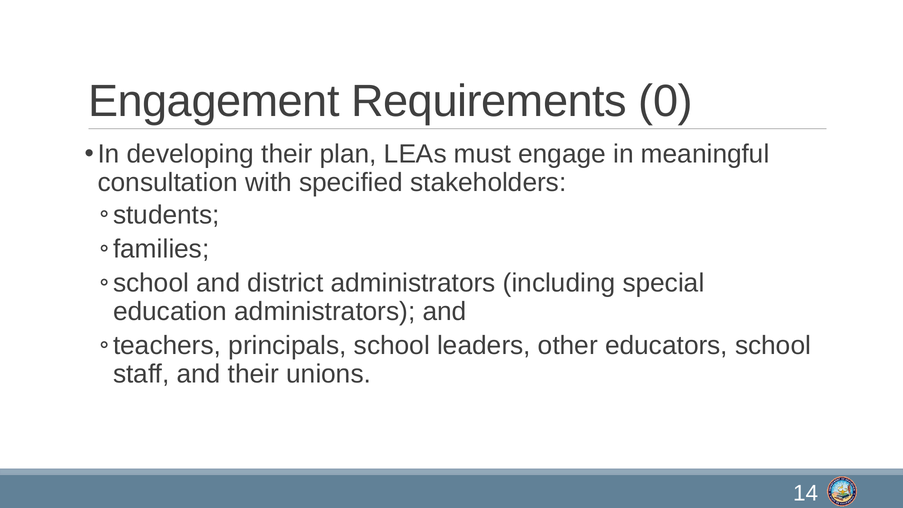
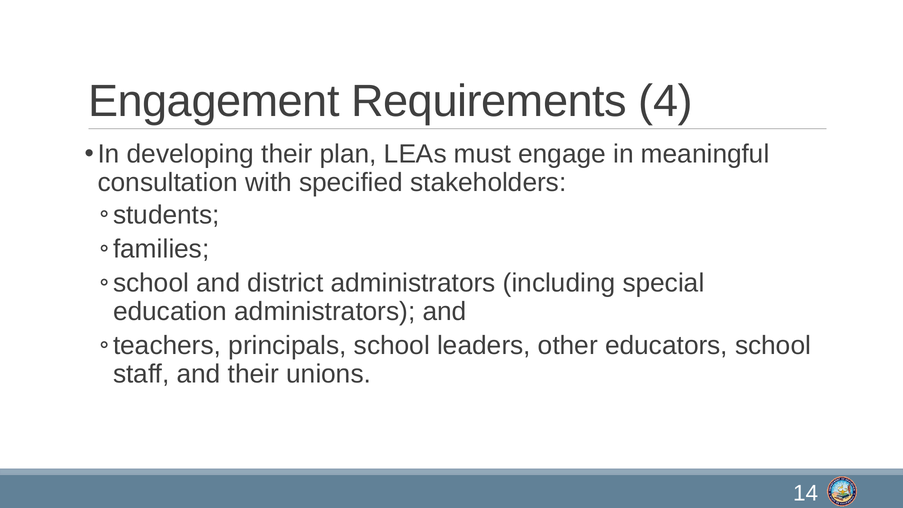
0: 0 -> 4
